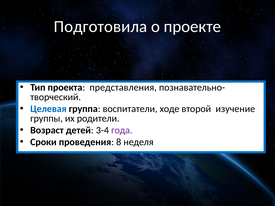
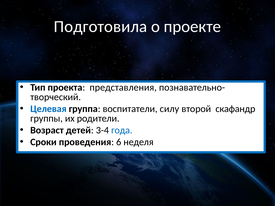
ходе: ходе -> силу
изучение: изучение -> скафандр
года colour: purple -> blue
8: 8 -> 6
